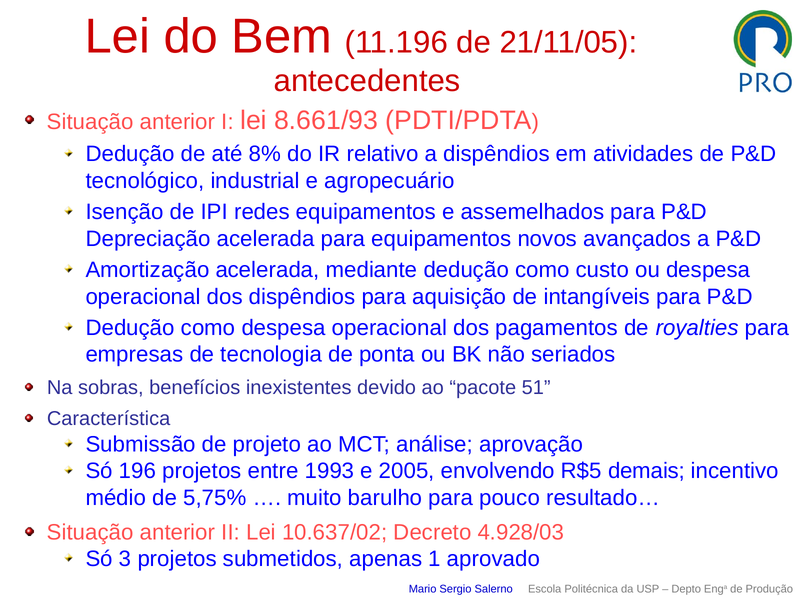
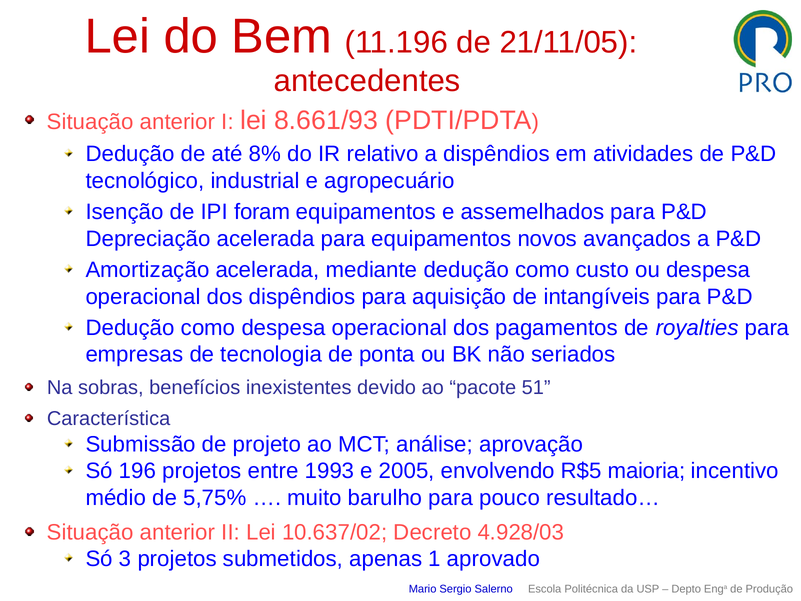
redes: redes -> foram
demais: demais -> maioria
